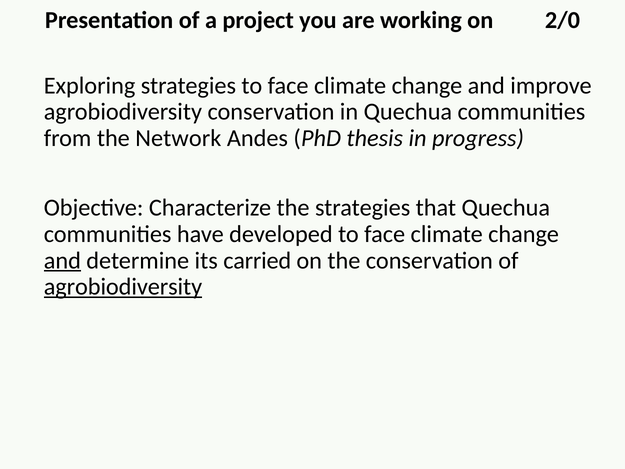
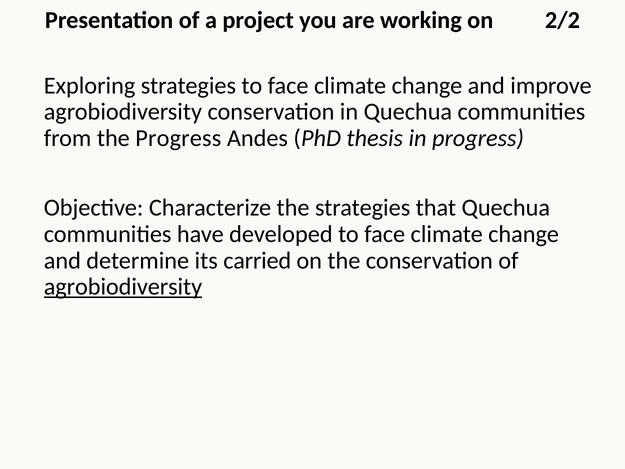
2/0: 2/0 -> 2/2
the Network: Network -> Progress
and at (62, 260) underline: present -> none
